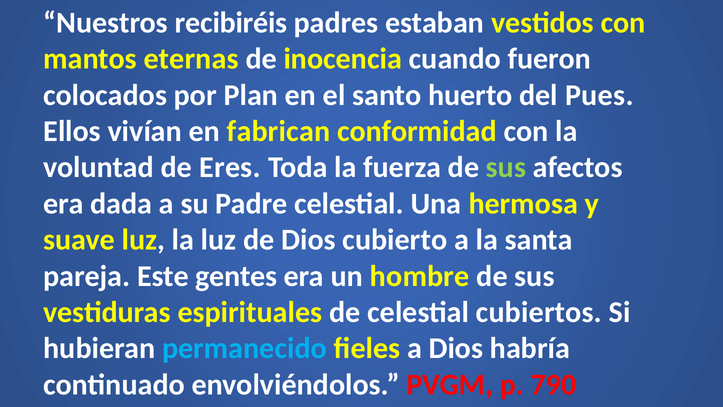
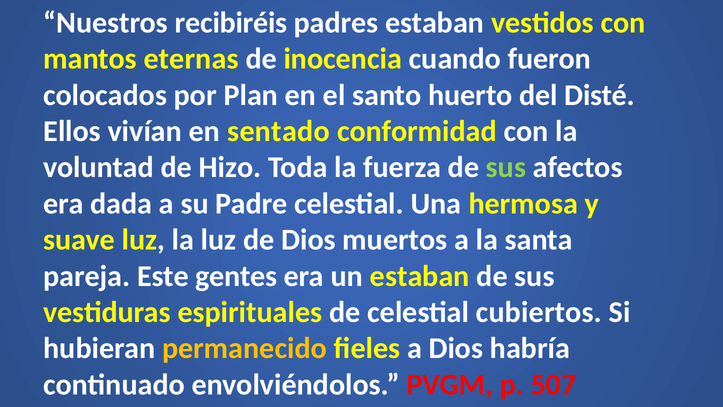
Pues: Pues -> Disté
fabrican: fabrican -> sentado
Eres: Eres -> Hizo
cubierto: cubierto -> muertos
un hombre: hombre -> estaban
permanecido colour: light blue -> yellow
790: 790 -> 507
